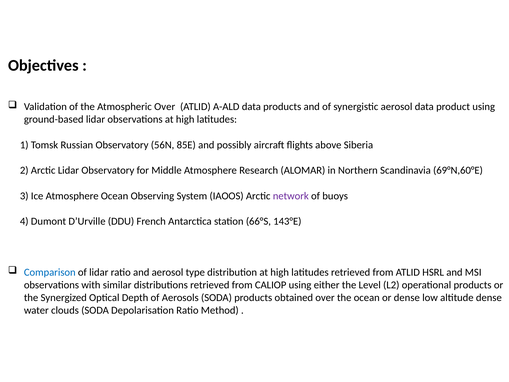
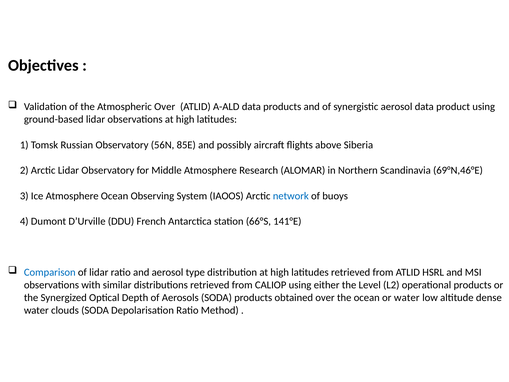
69°N,60°E: 69°N,60°E -> 69°N,46°E
network colour: purple -> blue
143°E: 143°E -> 141°E
or dense: dense -> water
